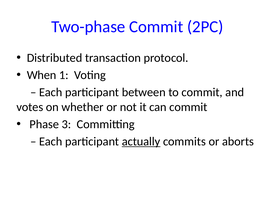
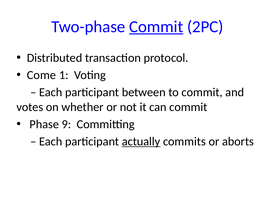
Commit at (156, 27) underline: none -> present
When: When -> Come
3: 3 -> 9
